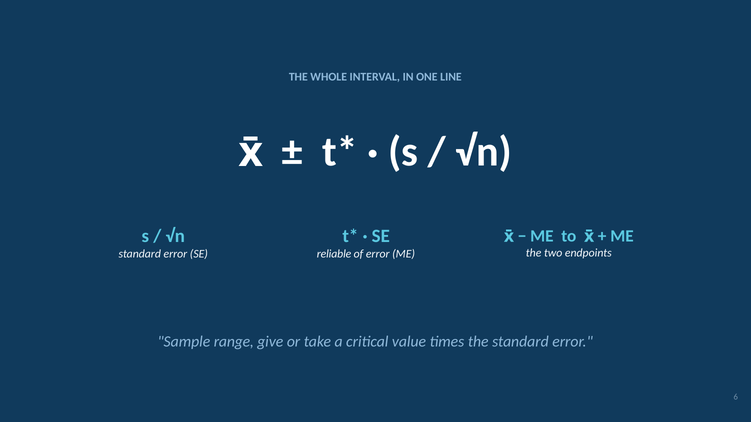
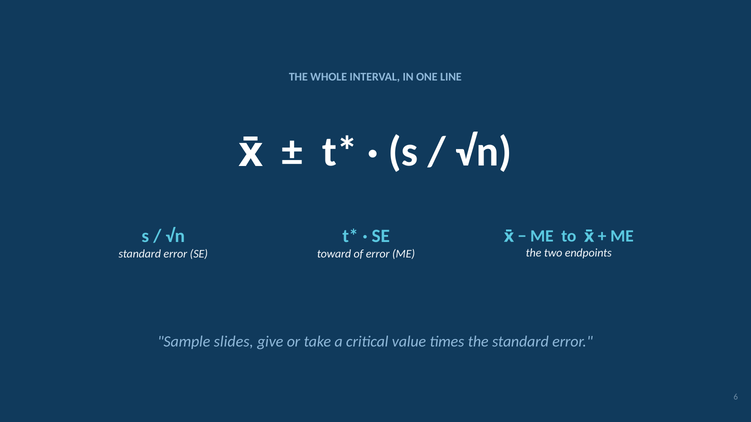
reliable: reliable -> toward
range: range -> slides
